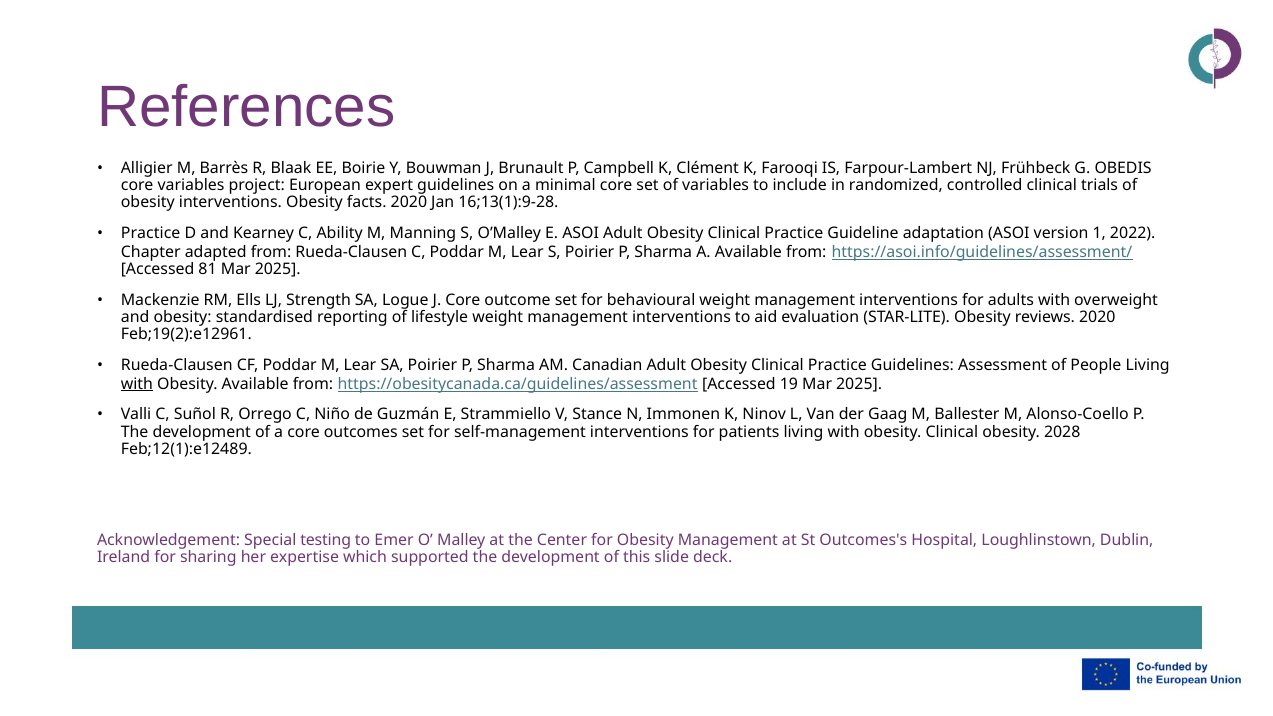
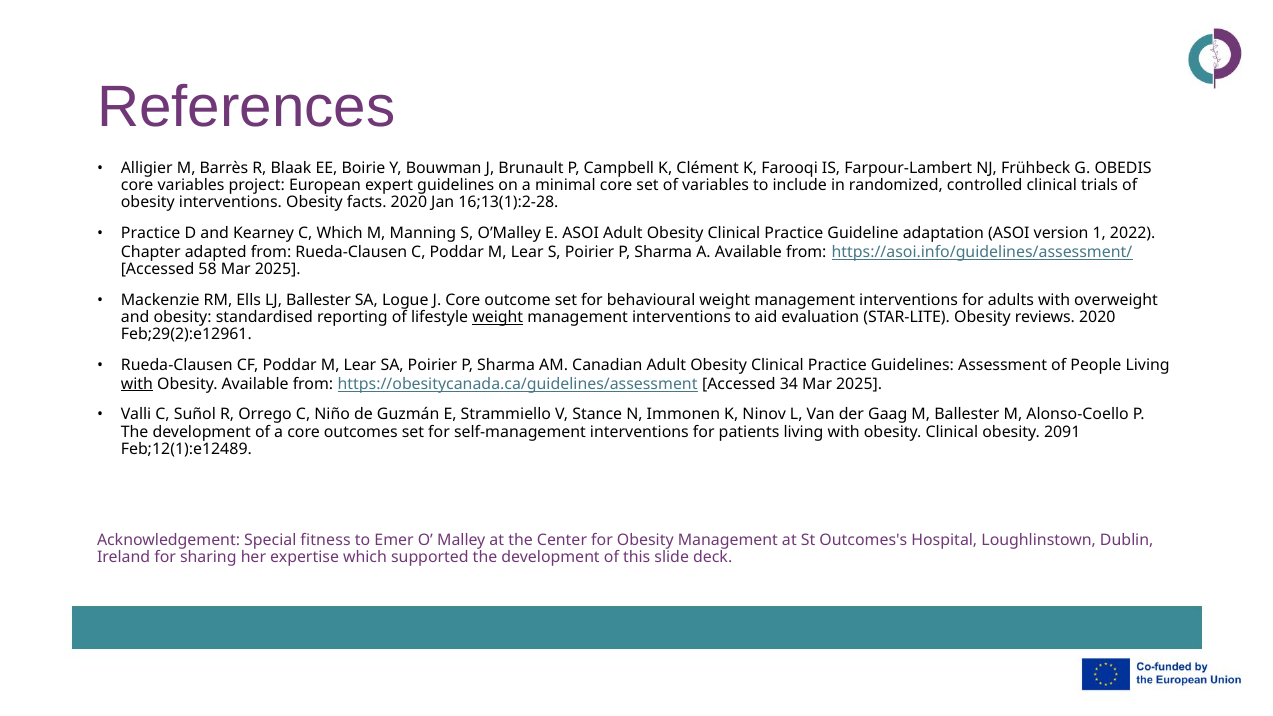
16;13(1):9-28: 16;13(1):9-28 -> 16;13(1):2-28
C Ability: Ability -> Which
81: 81 -> 58
LJ Strength: Strength -> Ballester
weight at (498, 317) underline: none -> present
Feb;19(2):e12961: Feb;19(2):e12961 -> Feb;29(2):e12961
19: 19 -> 34
2028: 2028 -> 2091
testing: testing -> fitness
